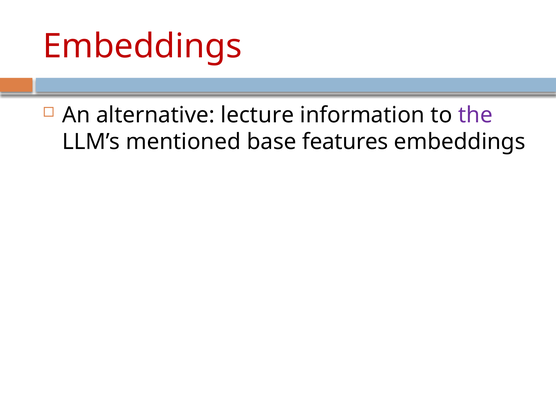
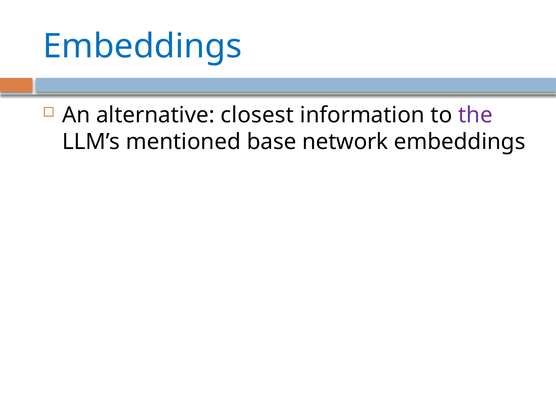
Embeddings at (142, 46) colour: red -> blue
lecture: lecture -> closest
features: features -> network
